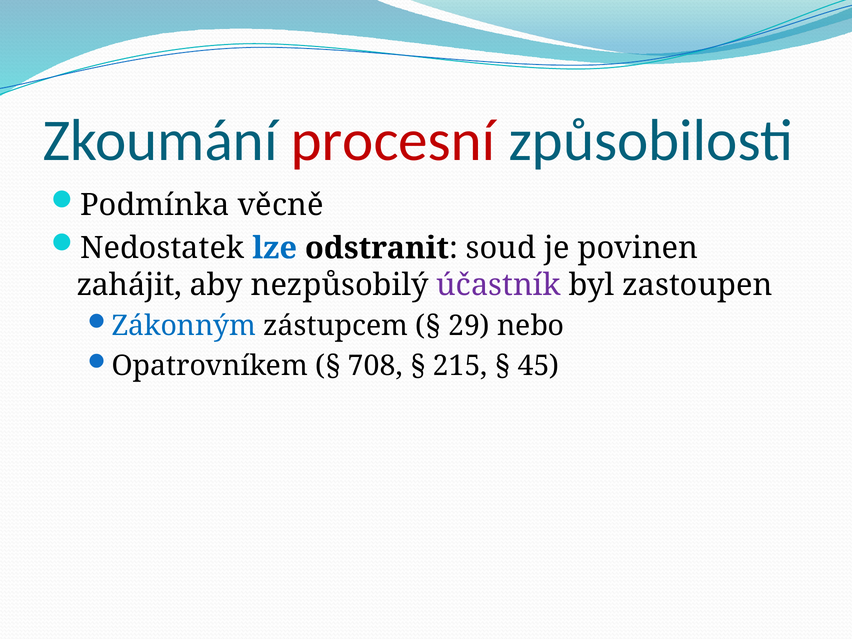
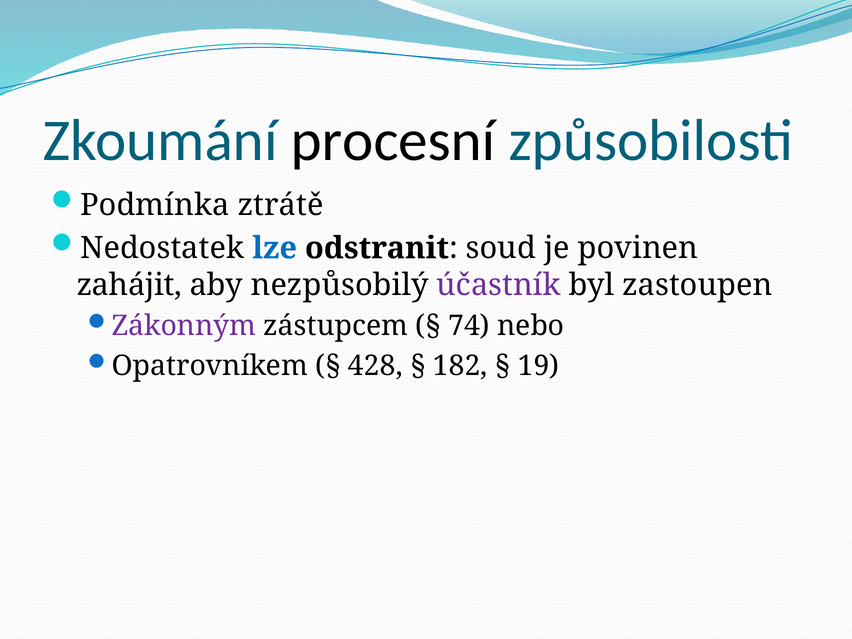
procesní colour: red -> black
věcně: věcně -> ztrátě
Zákonným colour: blue -> purple
29: 29 -> 74
708: 708 -> 428
215: 215 -> 182
45: 45 -> 19
